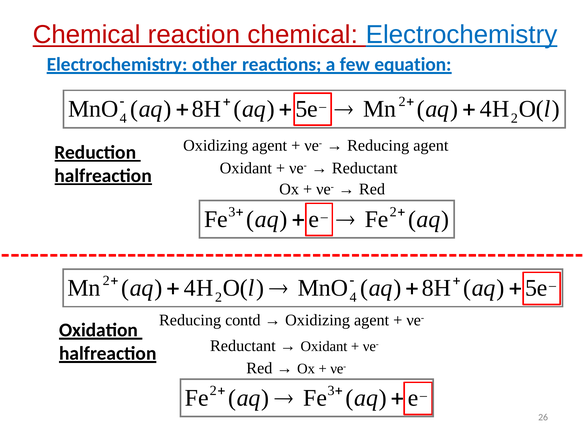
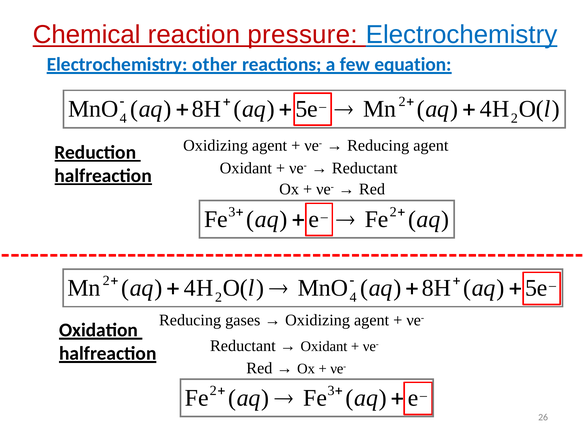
reaction chemical: chemical -> pressure
contd: contd -> gases
